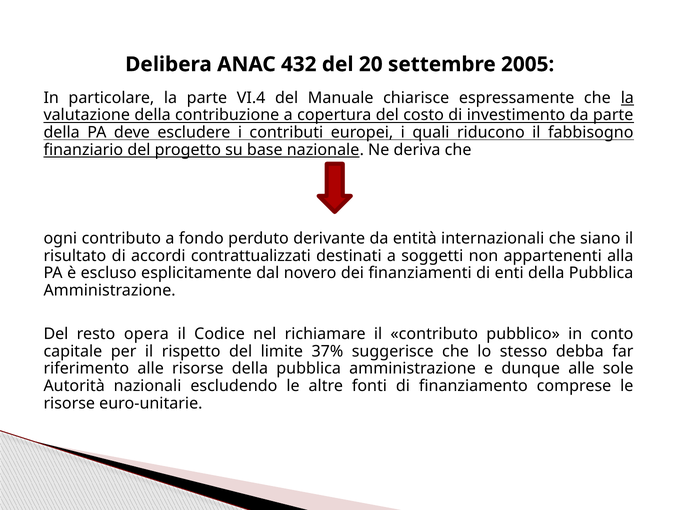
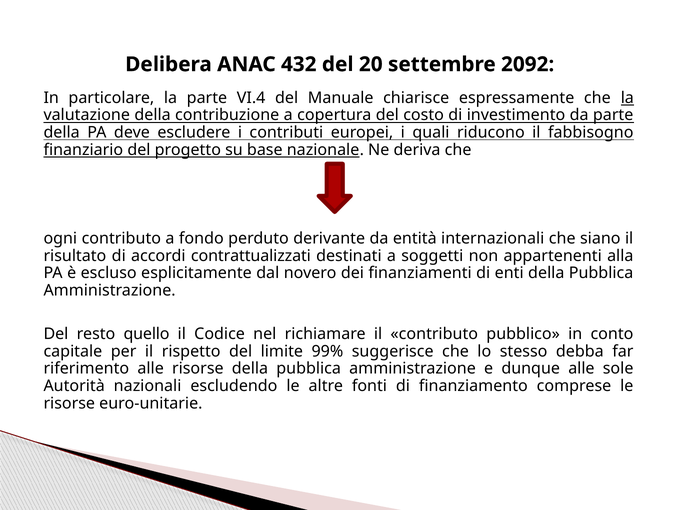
2005: 2005 -> 2092
opera: opera -> quello
37%: 37% -> 99%
